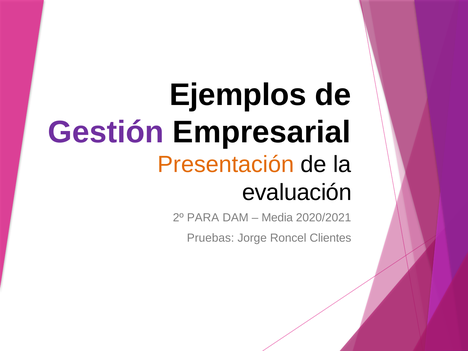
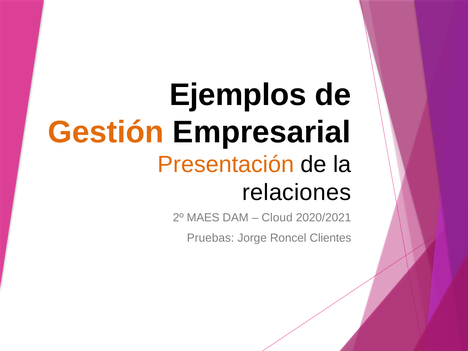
Gestión colour: purple -> orange
evaluación: evaluación -> relaciones
PARA: PARA -> MAES
Media: Media -> Cloud
